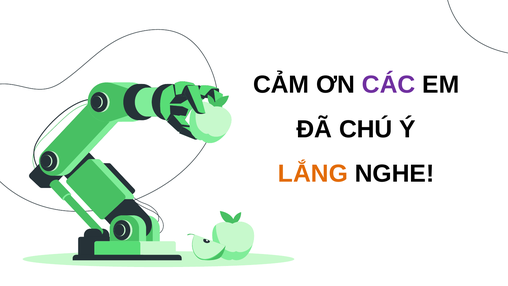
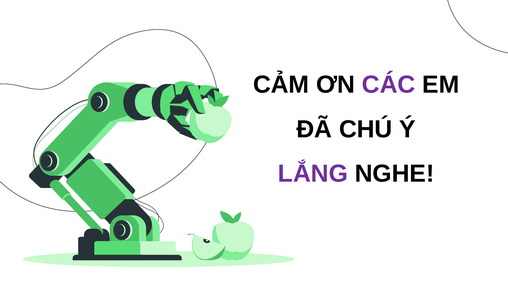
LẮNG colour: orange -> purple
